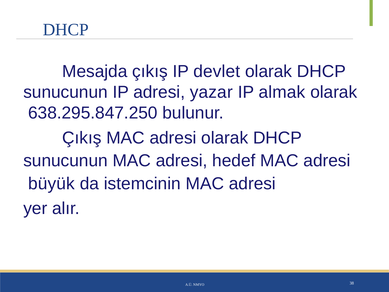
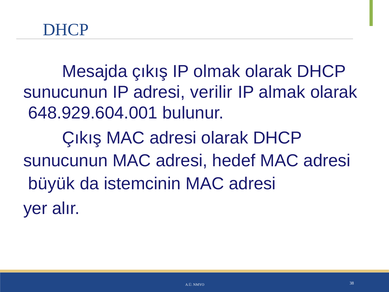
devlet: devlet -> olmak
yazar: yazar -> verilir
638.295.847.250: 638.295.847.250 -> 648.929.604.001
